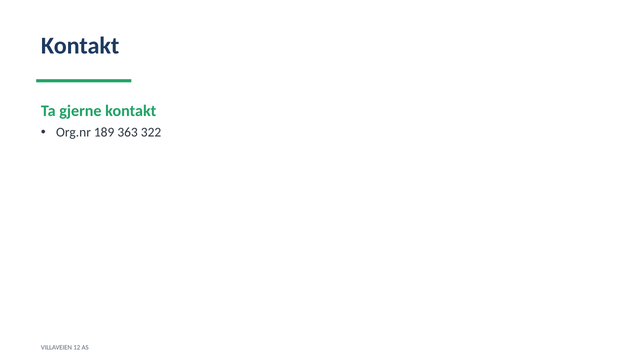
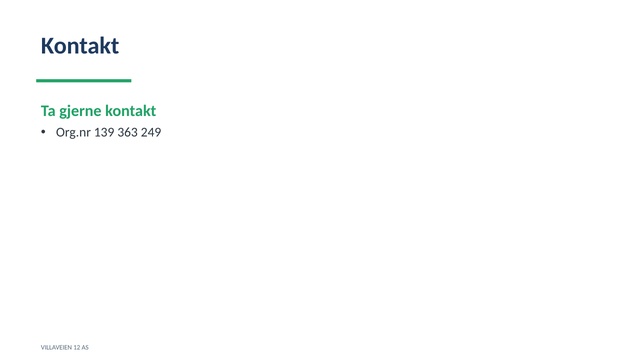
189: 189 -> 139
322: 322 -> 249
